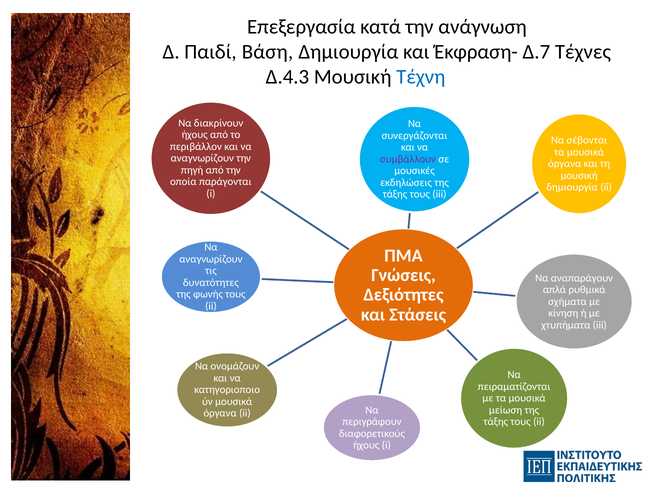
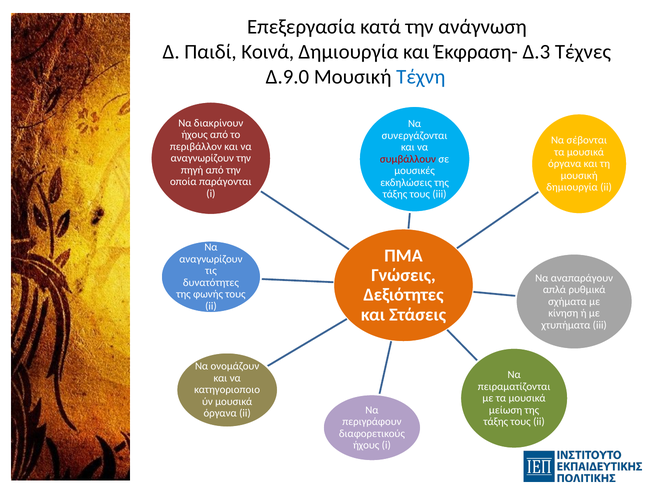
Βάση: Βάση -> Κοινά
Δ.7: Δ.7 -> Δ.3
Δ.4.3: Δ.4.3 -> Δ.9.0
συμβάλλουν colour: purple -> red
